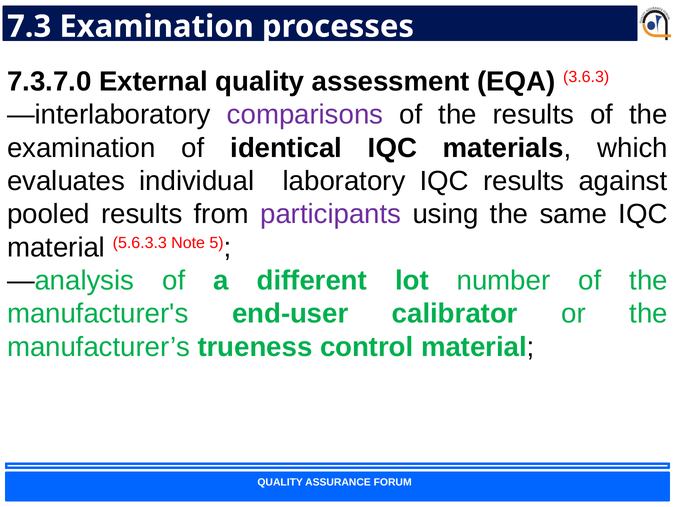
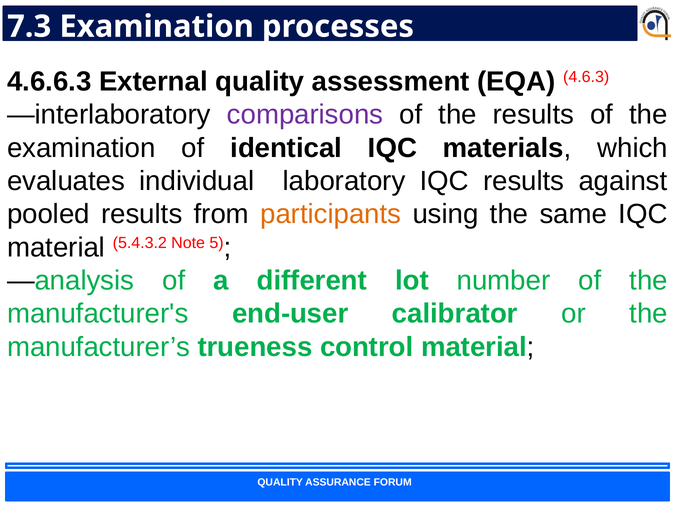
7.3.7.0: 7.3.7.0 -> 4.6.6.3
3.6.3: 3.6.3 -> 4.6.3
participants colour: purple -> orange
5.6.3.3: 5.6.3.3 -> 5.4.3.2
